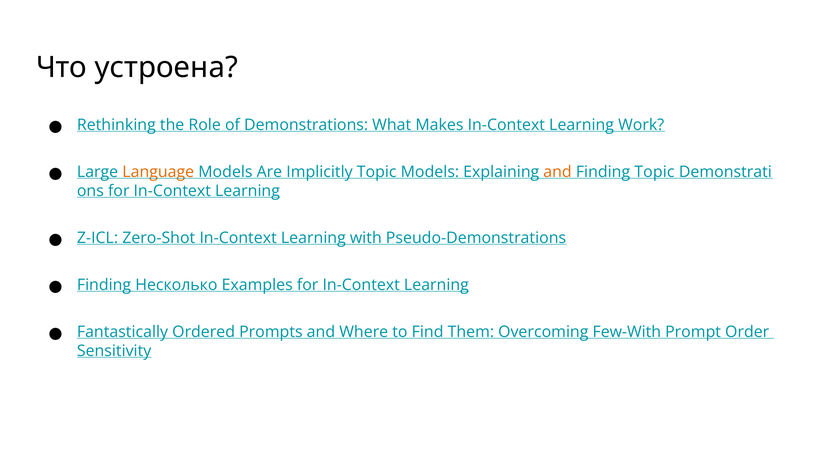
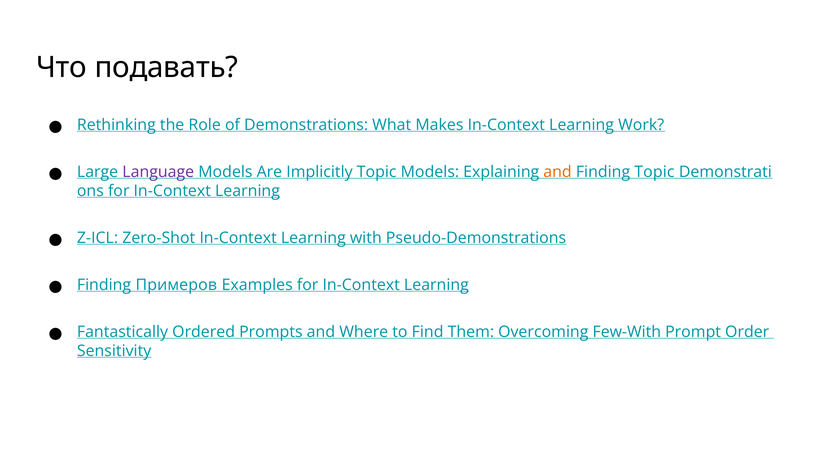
устроена: устроена -> подавать
Language colour: orange -> purple
Несколько: Несколько -> Примеров
